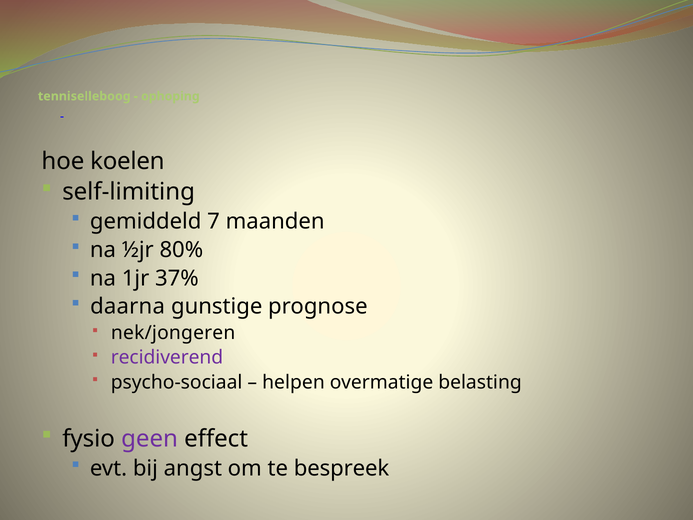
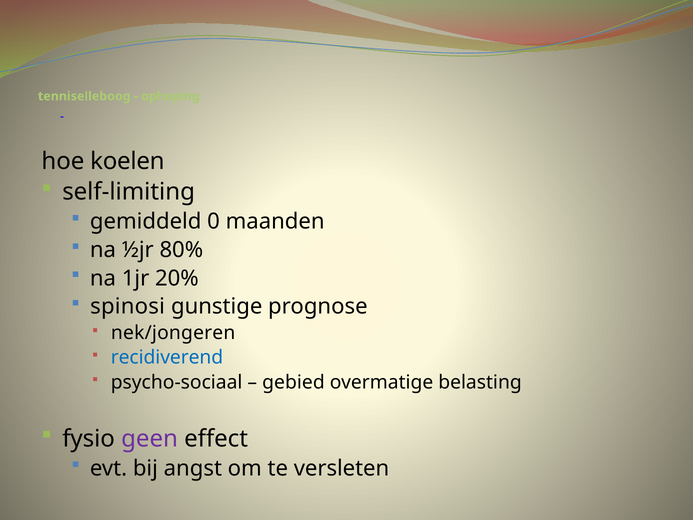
7: 7 -> 0
37%: 37% -> 20%
daarna: daarna -> spinosi
recidiverend colour: purple -> blue
helpen: helpen -> gebied
bespreek: bespreek -> versleten
